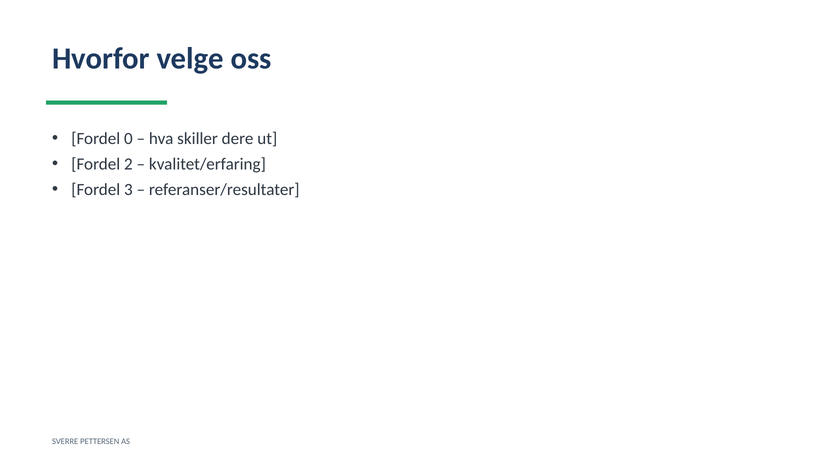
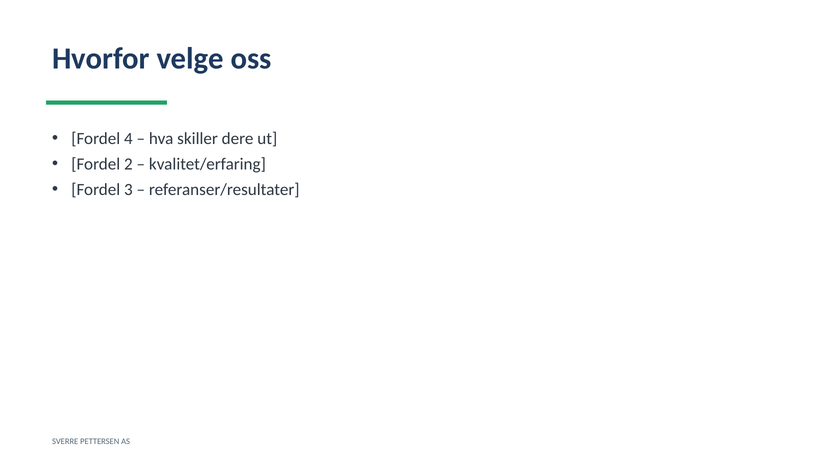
0: 0 -> 4
